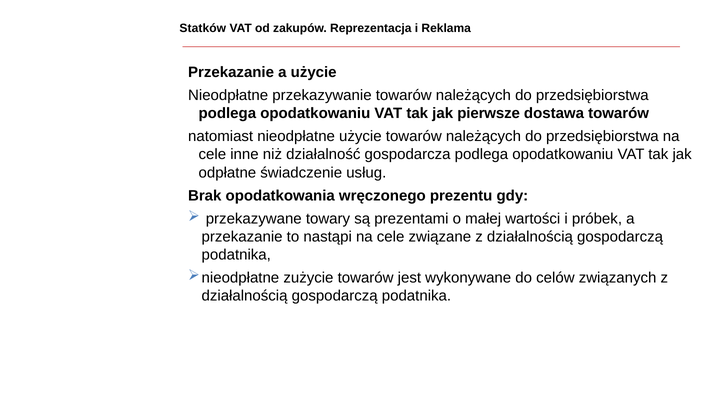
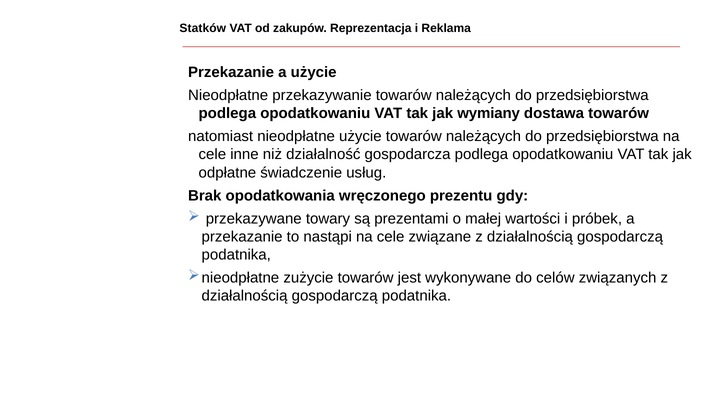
pierwsze: pierwsze -> wymiany
